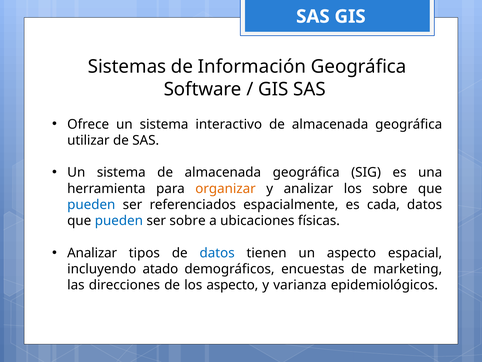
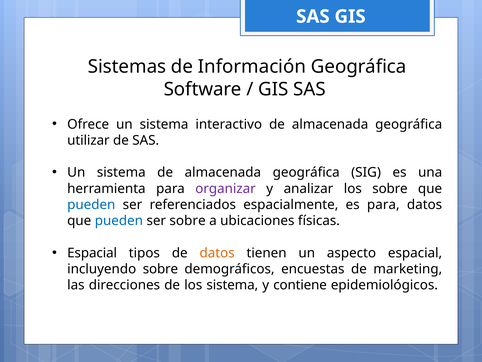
organizar colour: orange -> purple
es cada: cada -> para
Analizar at (92, 253): Analizar -> Espacial
datos at (217, 253) colour: blue -> orange
incluyendo atado: atado -> sobre
los aspecto: aspecto -> sistema
varianza: varianza -> contiene
